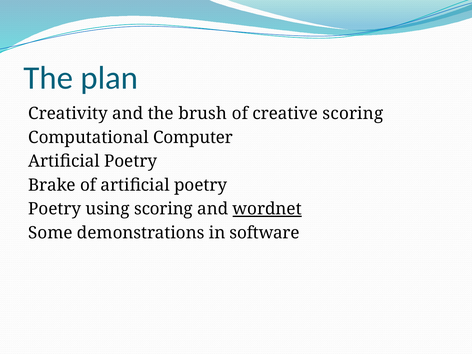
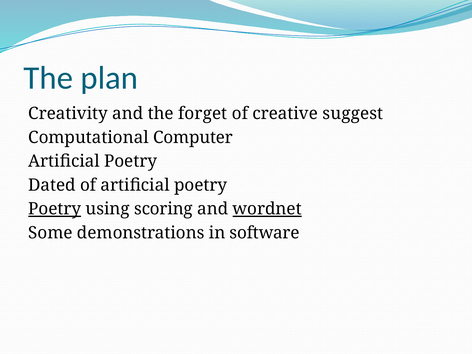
brush: brush -> forget
creative scoring: scoring -> suggest
Brake: Brake -> Dated
Poetry at (55, 209) underline: none -> present
